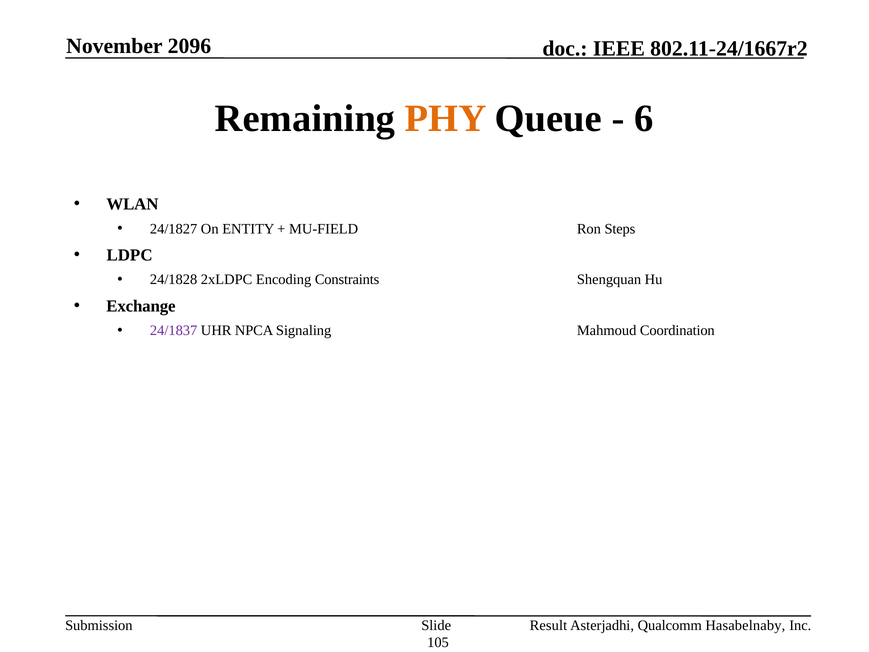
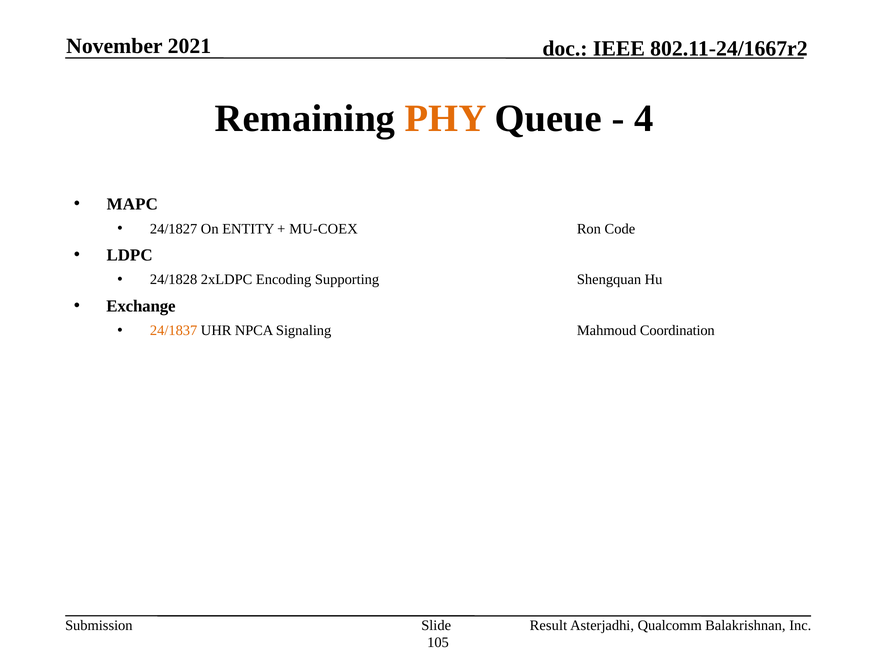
2096: 2096 -> 2021
6: 6 -> 4
WLAN: WLAN -> MAPC
MU-FIELD: MU-FIELD -> MU-COEX
Steps: Steps -> Code
Constraints: Constraints -> Supporting
24/1837 colour: purple -> orange
Hasabelnaby: Hasabelnaby -> Balakrishnan
